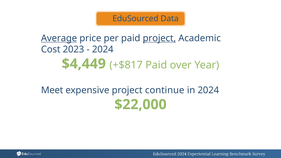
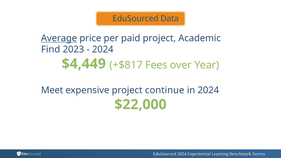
project at (159, 38) underline: present -> none
Cost: Cost -> Find
+$817 Paid: Paid -> Fees
